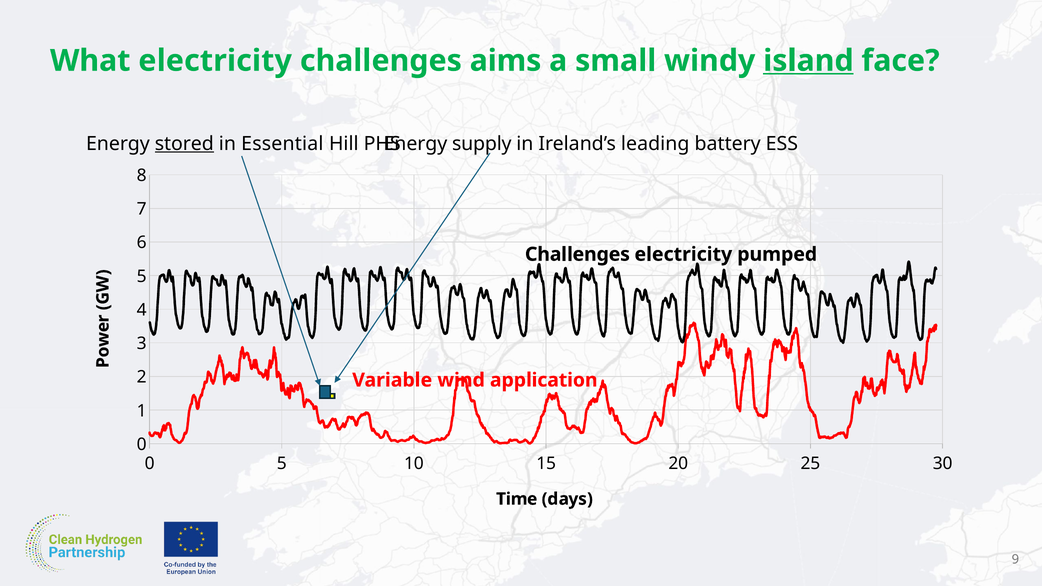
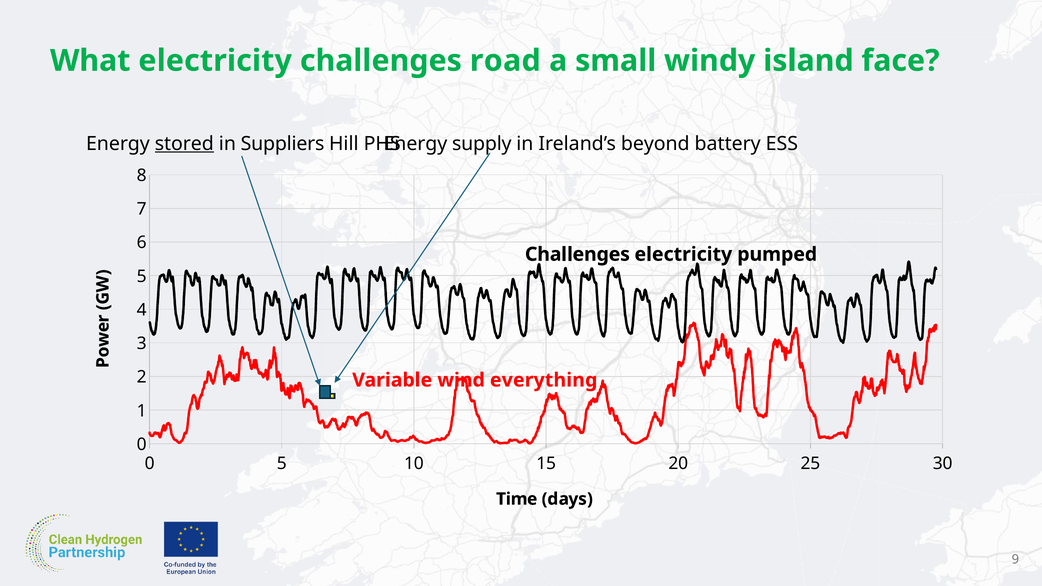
aims: aims -> road
island underline: present -> none
Essential: Essential -> Suppliers
leading: leading -> beyond
application: application -> everything
